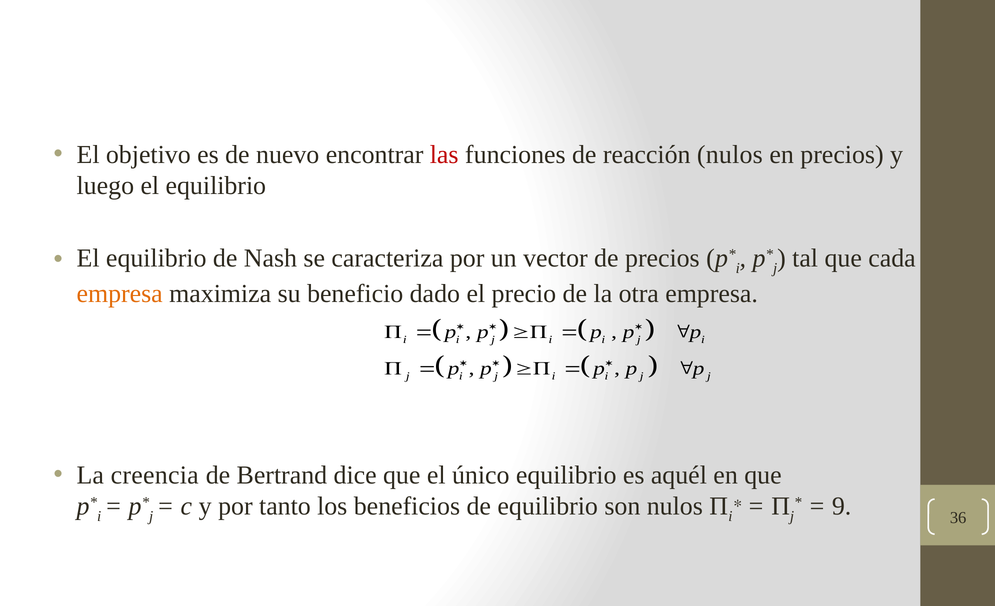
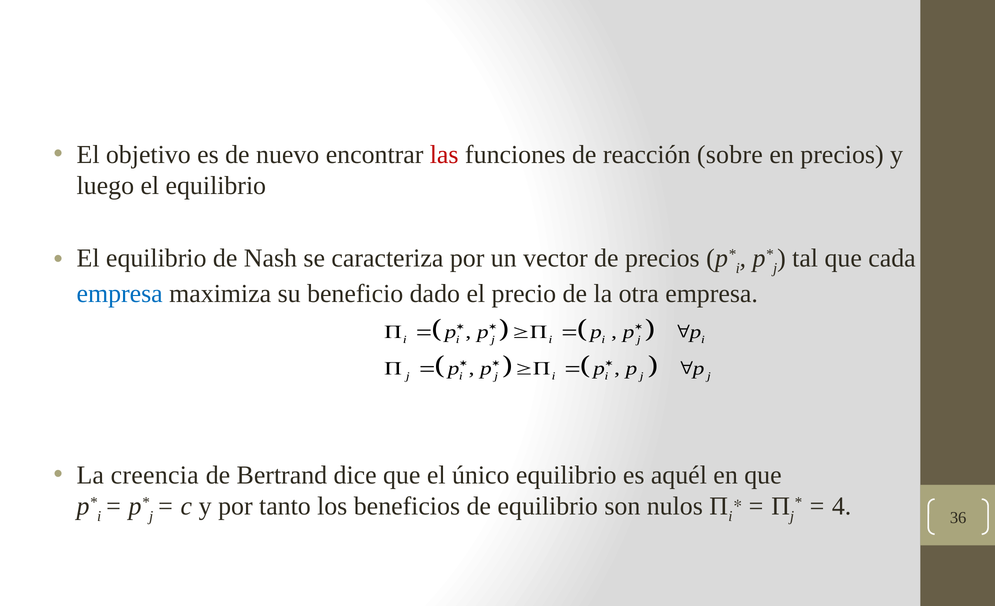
reacción nulos: nulos -> sobre
empresa at (120, 293) colour: orange -> blue
9: 9 -> 4
